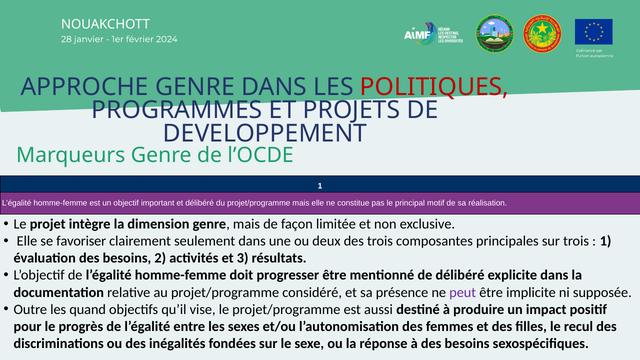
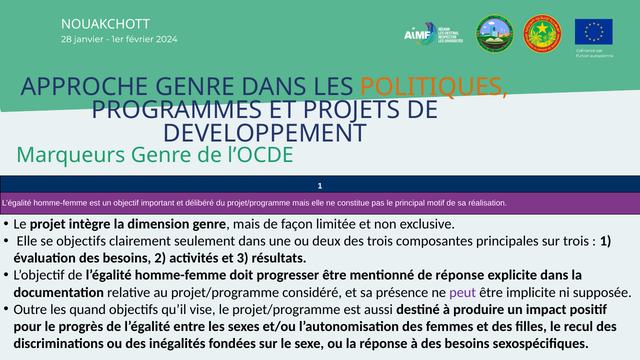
POLITIQUES colour: red -> orange
se favoriser: favoriser -> objectifs
de délibéré: délibéré -> réponse
